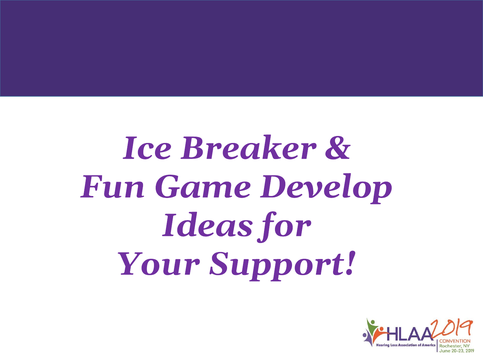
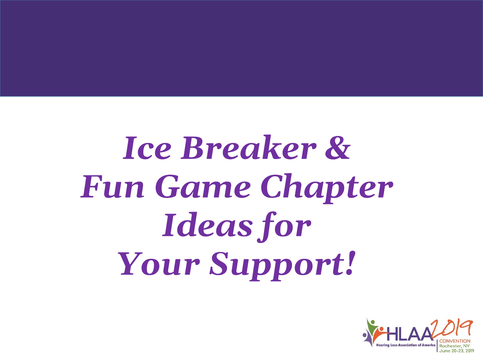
Develop: Develop -> Chapter
